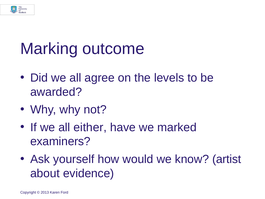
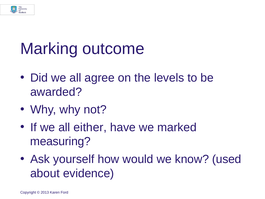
examiners: examiners -> measuring
artist: artist -> used
